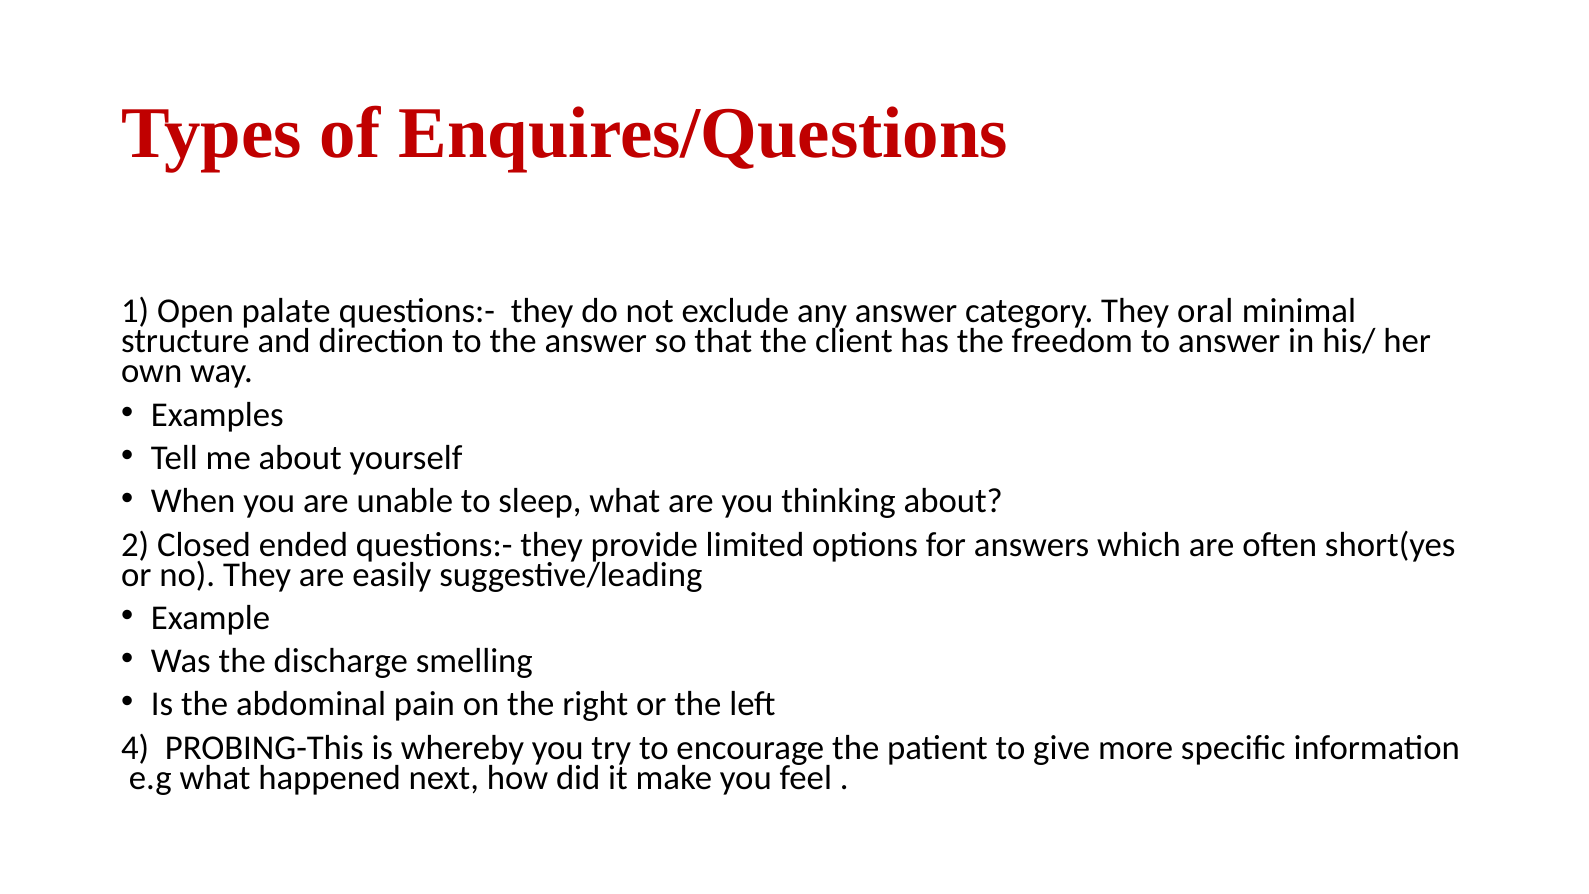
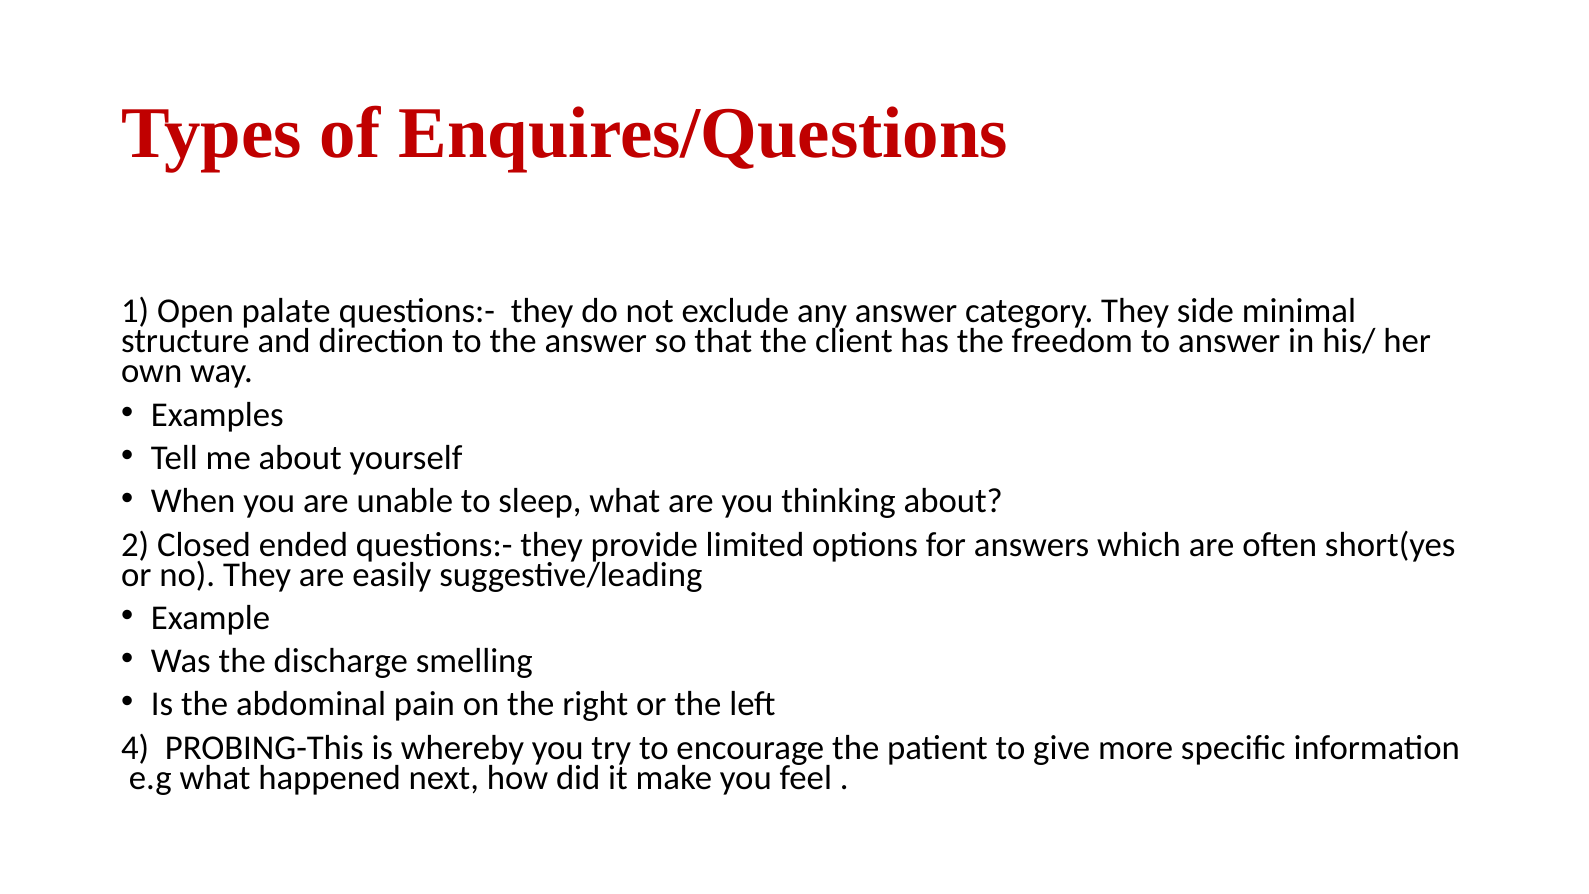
oral: oral -> side
